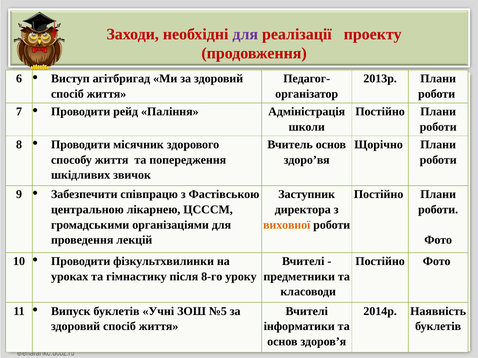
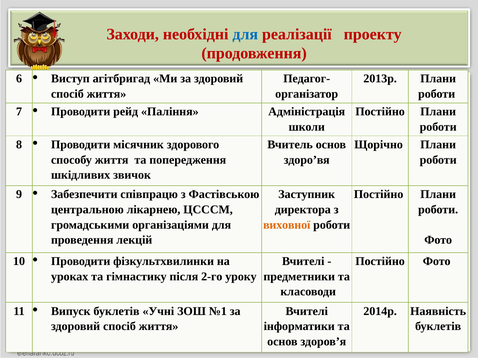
для at (245, 34) colour: purple -> blue
8-го: 8-го -> 2-го
№5: №5 -> №1
